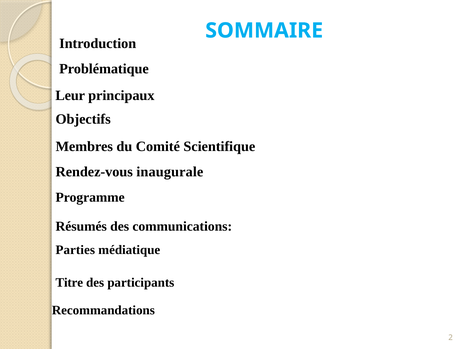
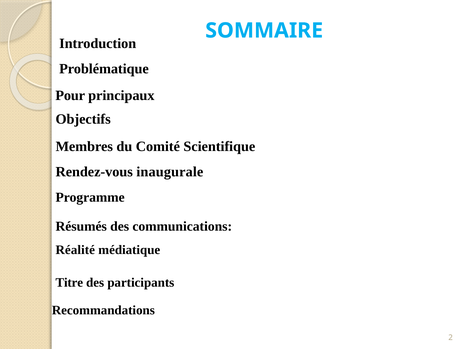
Leur: Leur -> Pour
Parties: Parties -> Réalité
